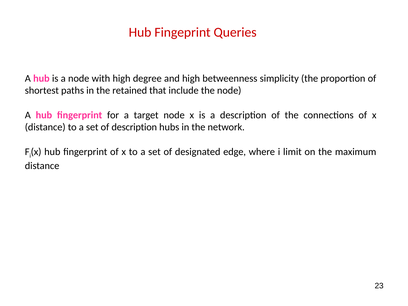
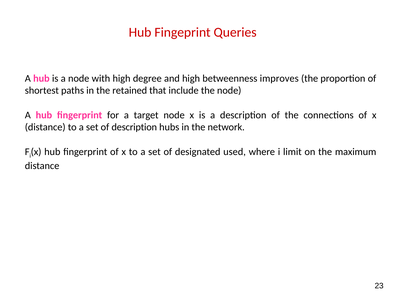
simplicity: simplicity -> improves
edge: edge -> used
